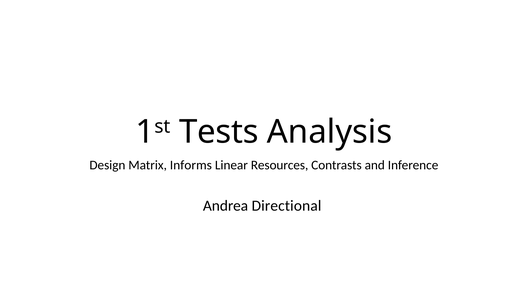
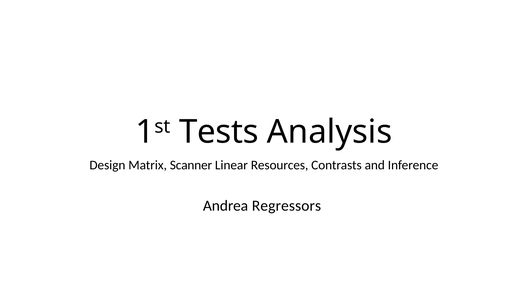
Informs: Informs -> Scanner
Directional: Directional -> Regressors
